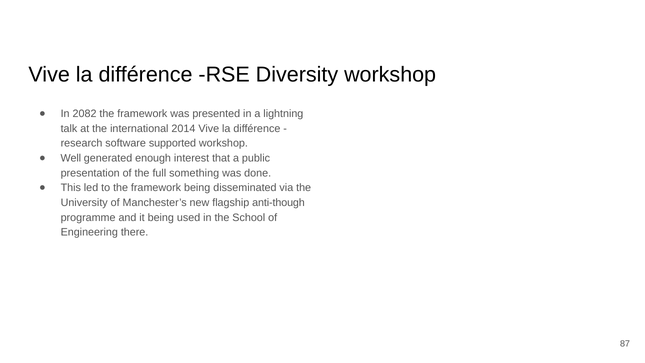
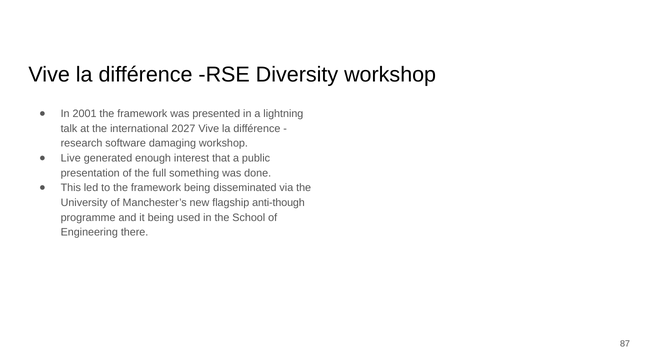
2082: 2082 -> 2001
2014: 2014 -> 2027
supported: supported -> damaging
Well: Well -> Live
